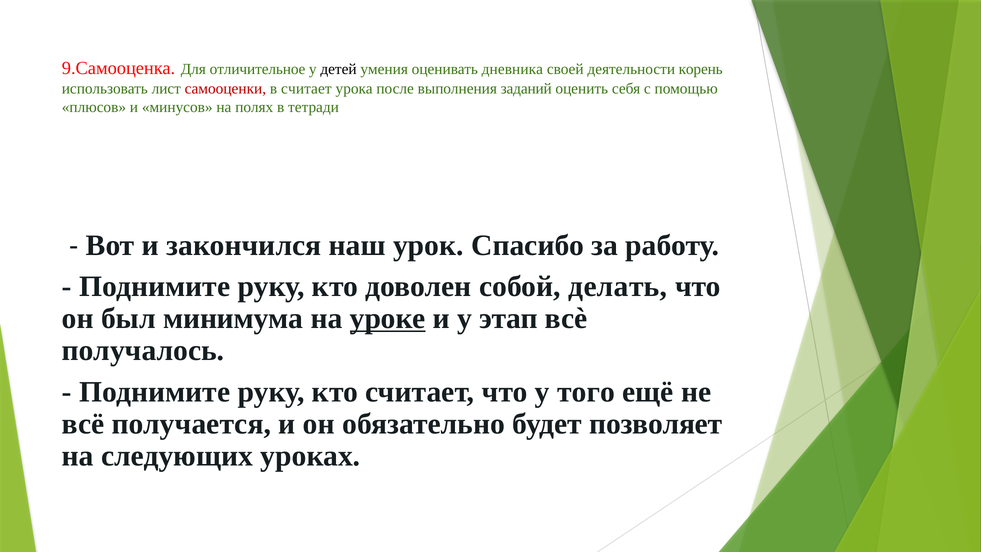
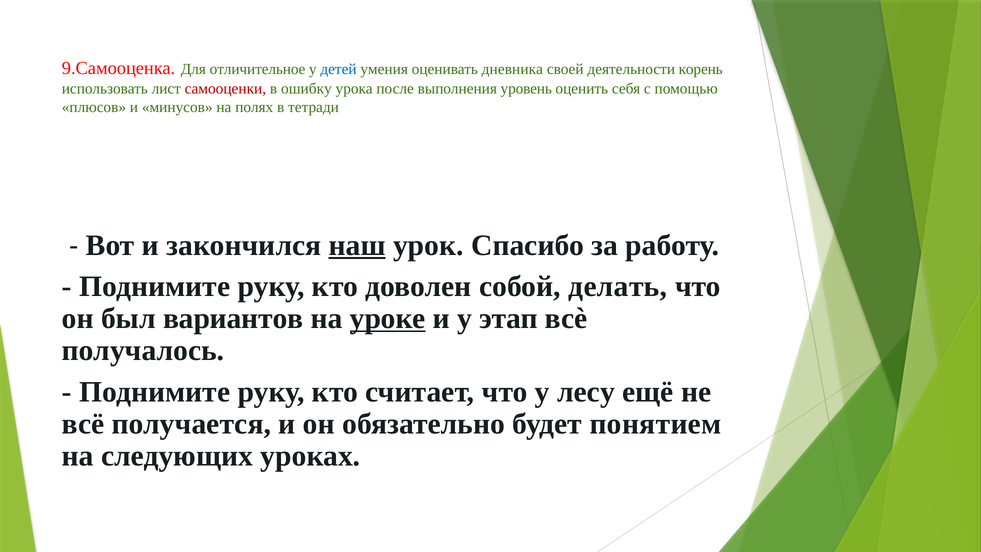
детей colour: black -> blue
в считает: считает -> ошибку
заданий: заданий -> уровень
наш underline: none -> present
минимума: минимума -> вариантов
того: того -> лесу
позволяет: позволяет -> понятием
